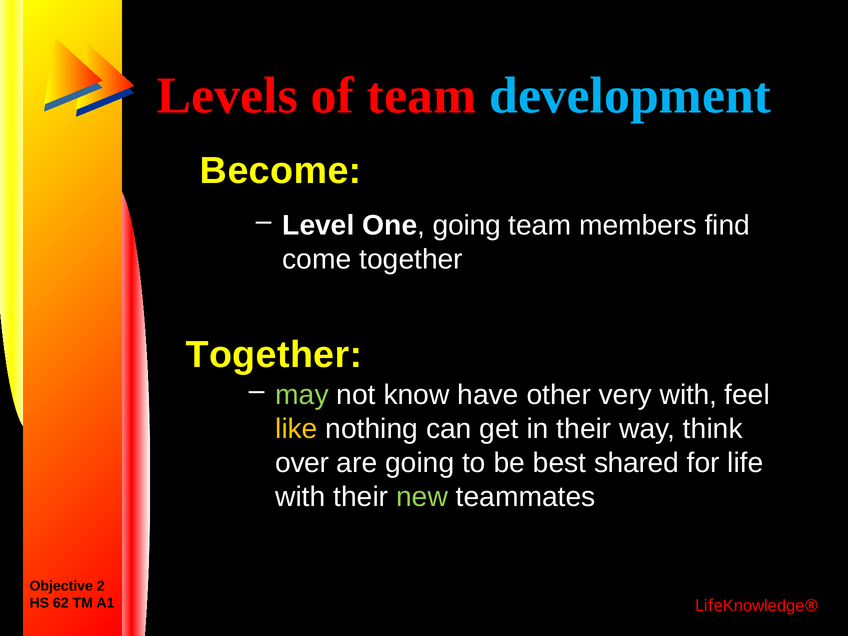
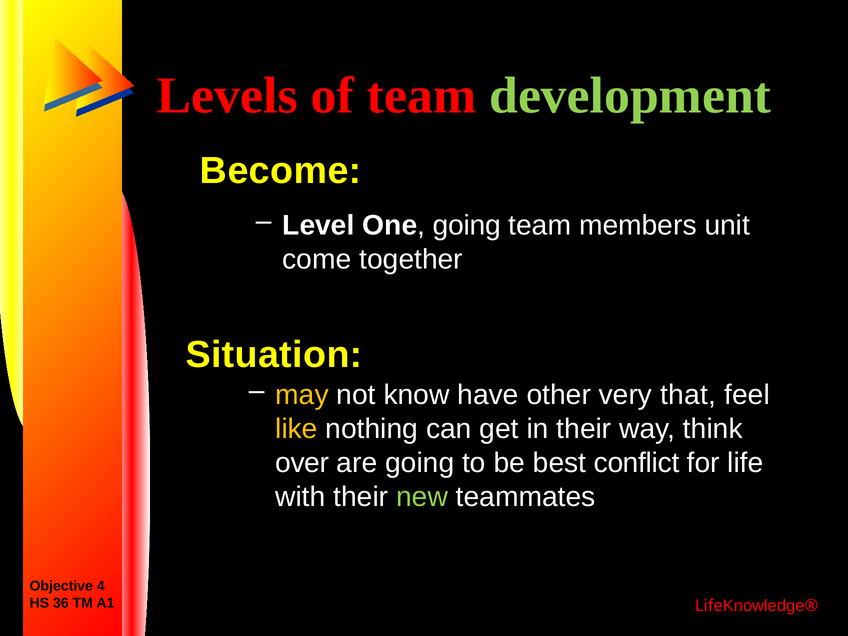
development colour: light blue -> light green
find: find -> unit
Together at (274, 355): Together -> Situation
may colour: light green -> yellow
very with: with -> that
shared: shared -> conflict
2: 2 -> 4
62: 62 -> 36
